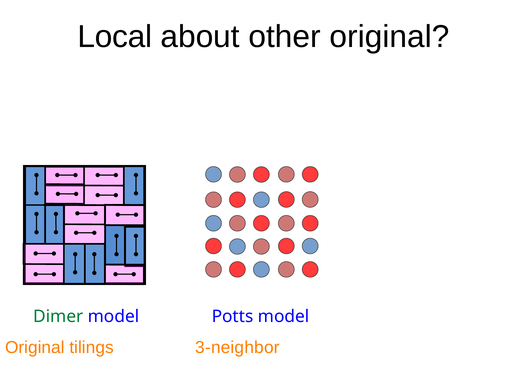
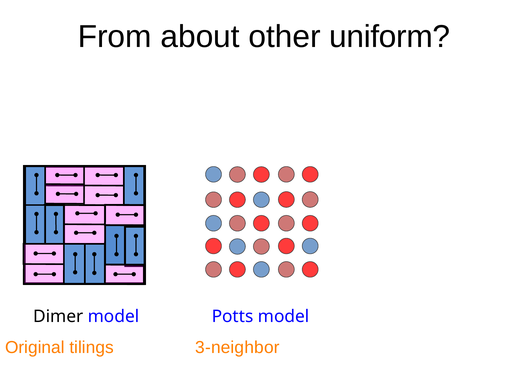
Local: Local -> From
other original: original -> uniform
Dimer colour: green -> black
